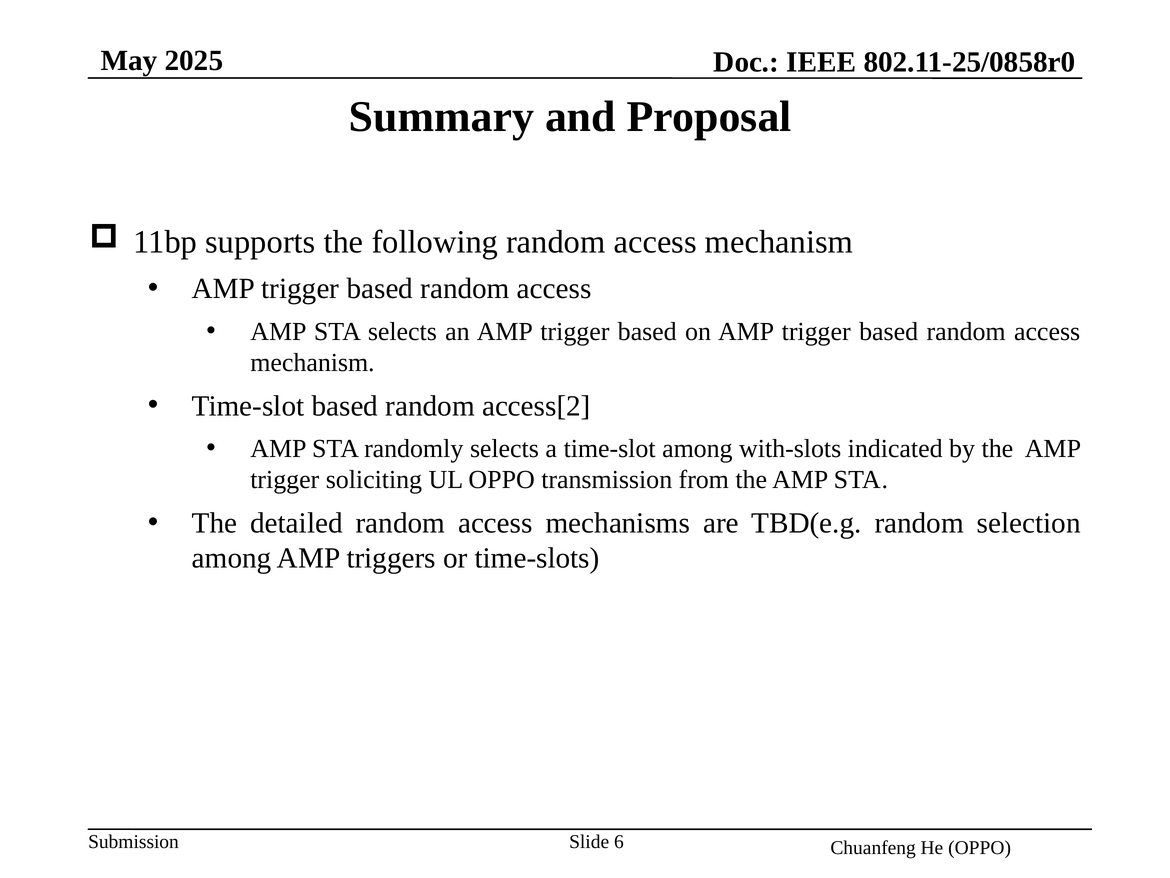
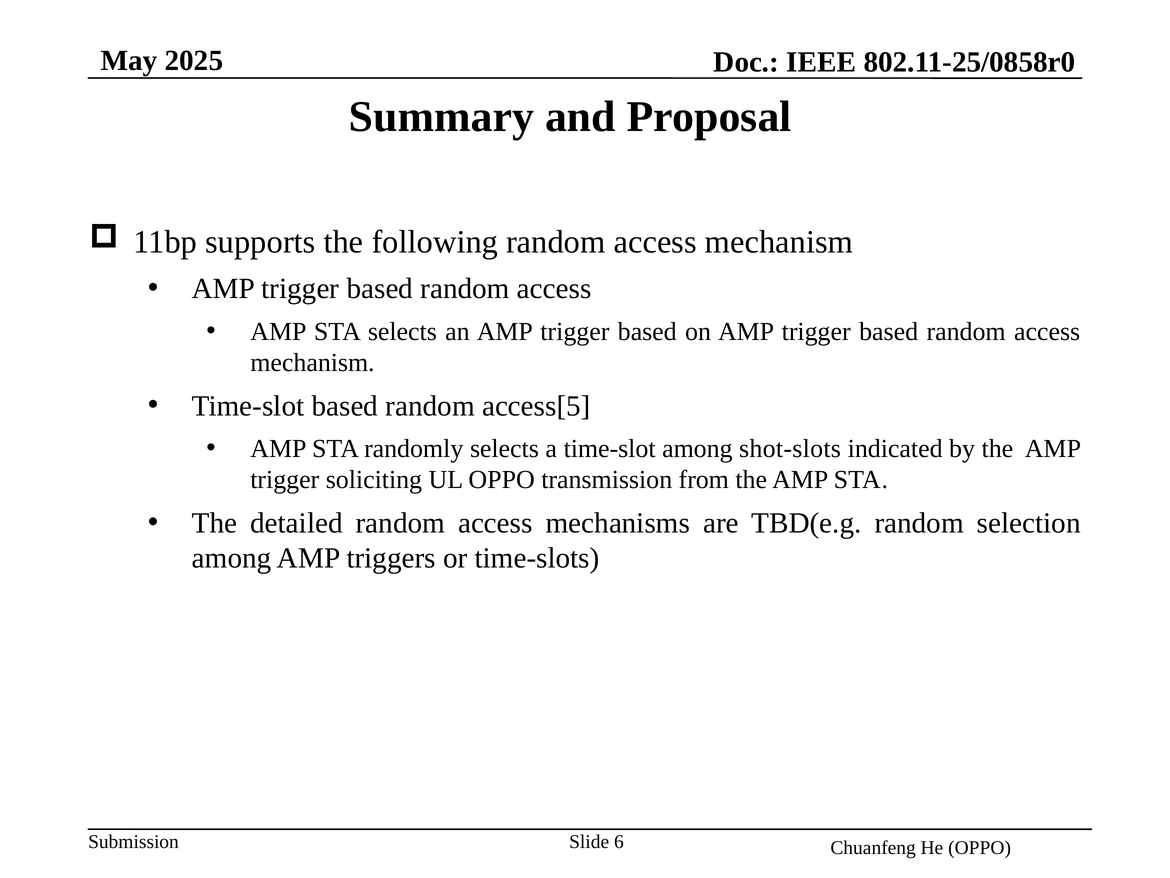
access[2: access[2 -> access[5
with-slots: with-slots -> shot-slots
